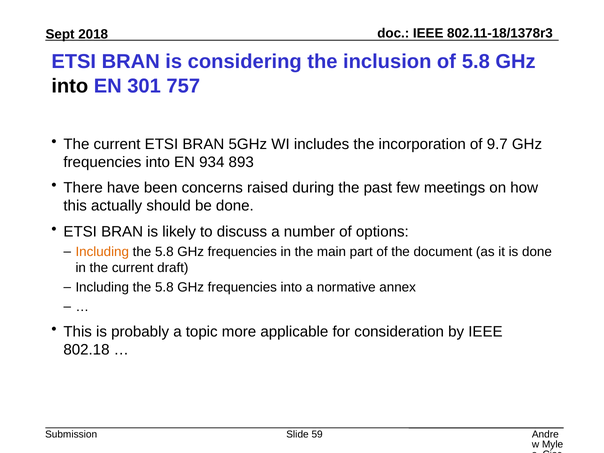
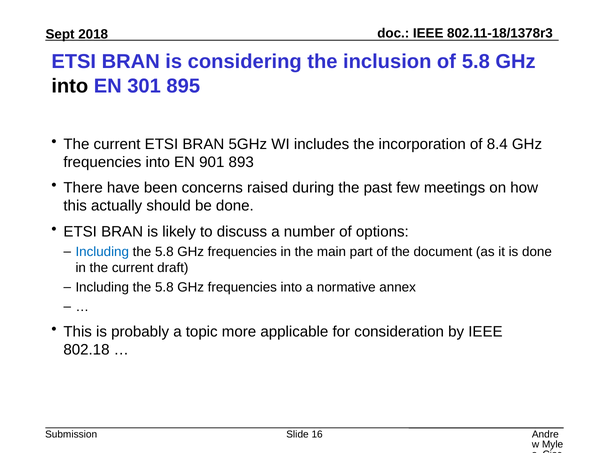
757: 757 -> 895
9.7: 9.7 -> 8.4
934: 934 -> 901
Including at (102, 252) colour: orange -> blue
59: 59 -> 16
